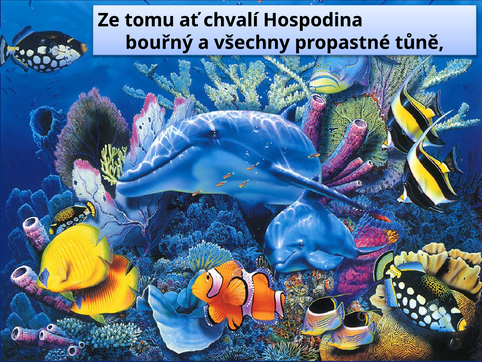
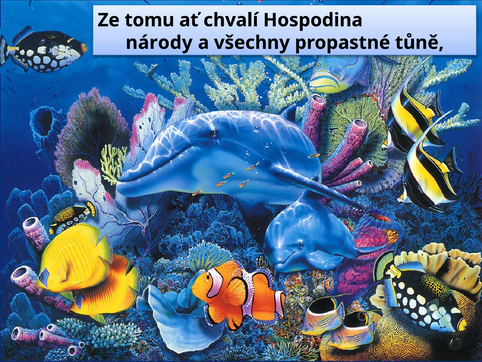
bouřný: bouřný -> národy
